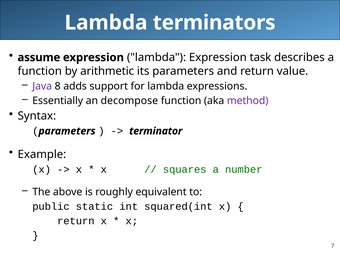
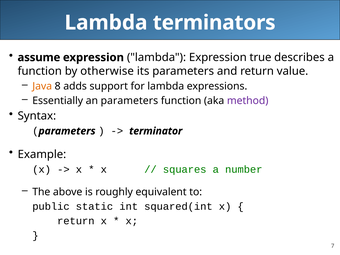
task: task -> true
arithmetic: arithmetic -> otherwise
Java colour: purple -> orange
an decompose: decompose -> parameters
